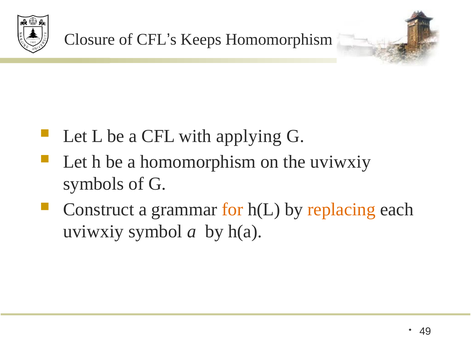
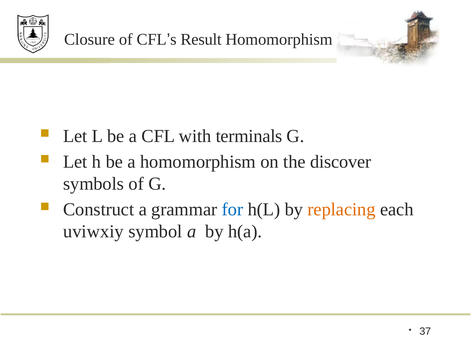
Keeps: Keeps -> Result
applying: applying -> terminals
the uviwxiy: uviwxiy -> discover
for colour: orange -> blue
49: 49 -> 37
